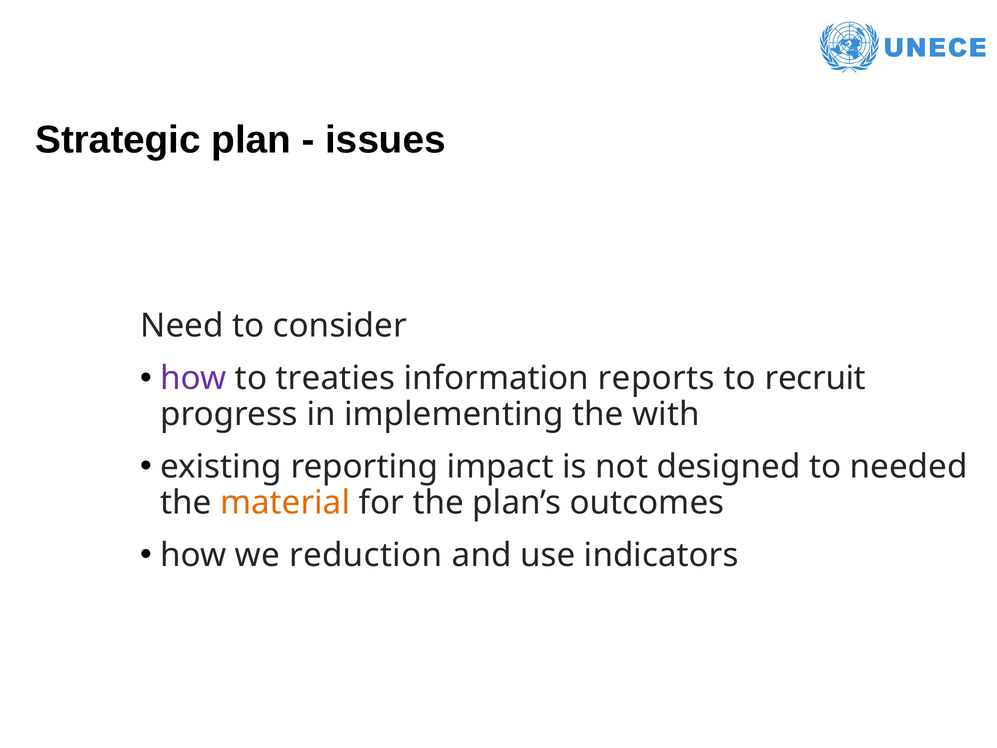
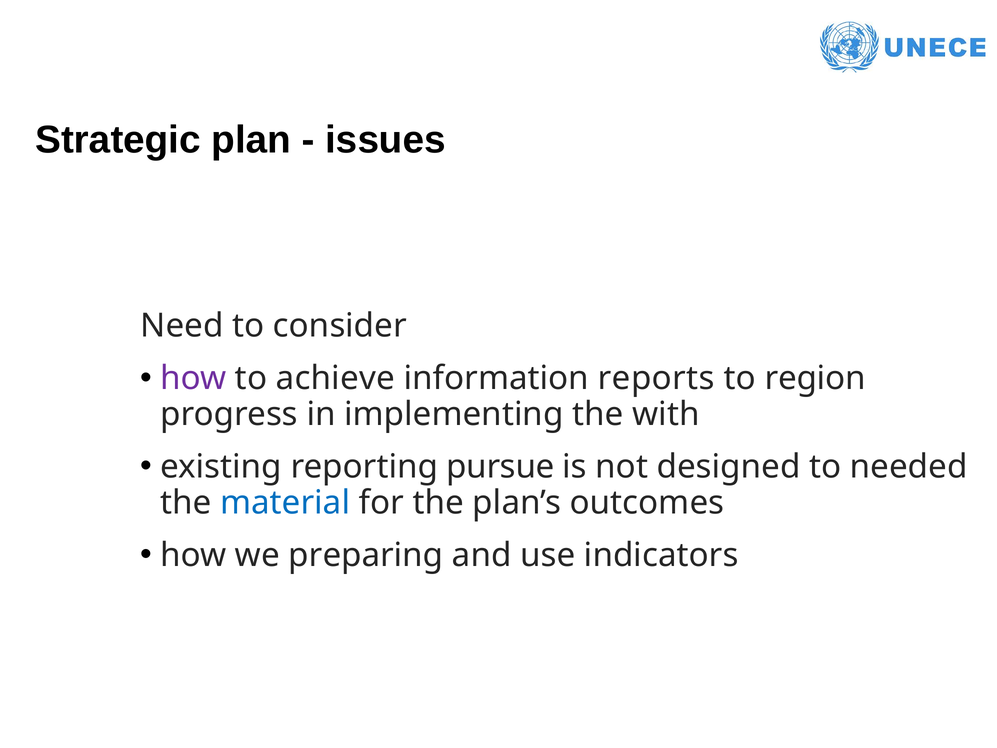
treaties: treaties -> achieve
recruit: recruit -> region
impact: impact -> pursue
material colour: orange -> blue
reduction: reduction -> preparing
